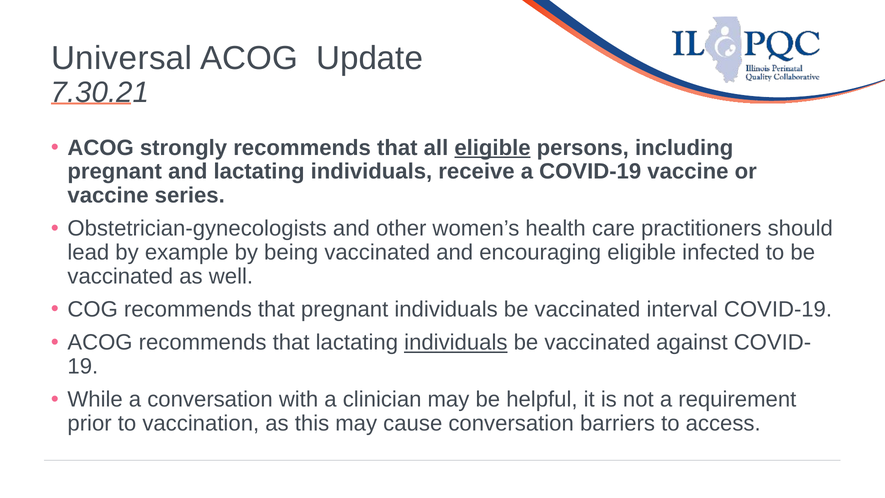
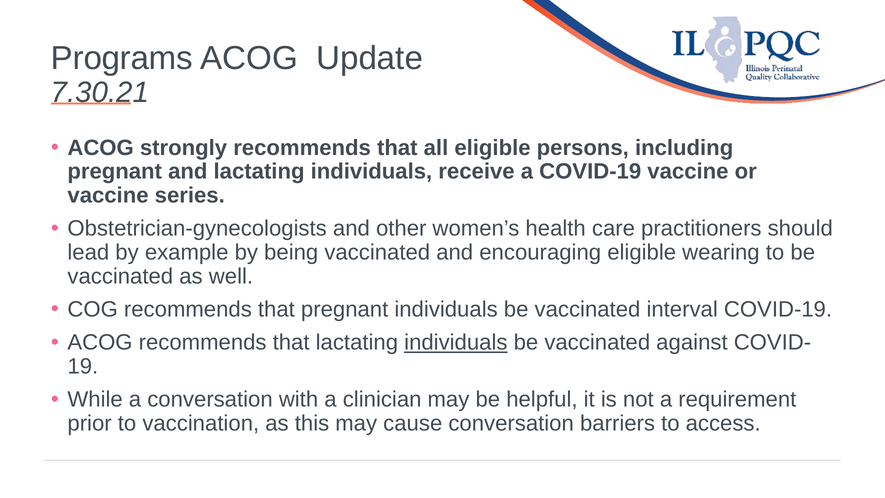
Universal: Universal -> Programs
eligible at (492, 148) underline: present -> none
infected: infected -> wearing
